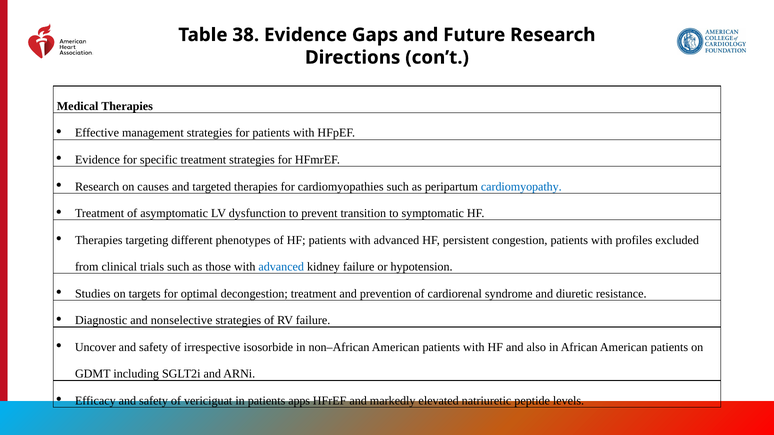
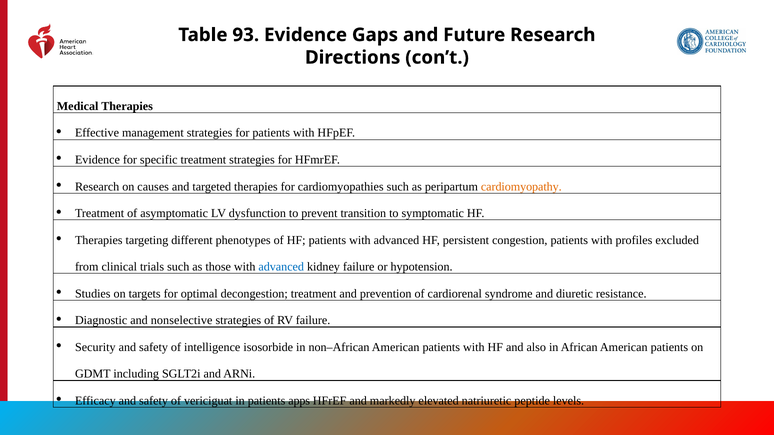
38: 38 -> 93
cardiomyopathy colour: blue -> orange
Uncover: Uncover -> Security
irrespective: irrespective -> intelligence
